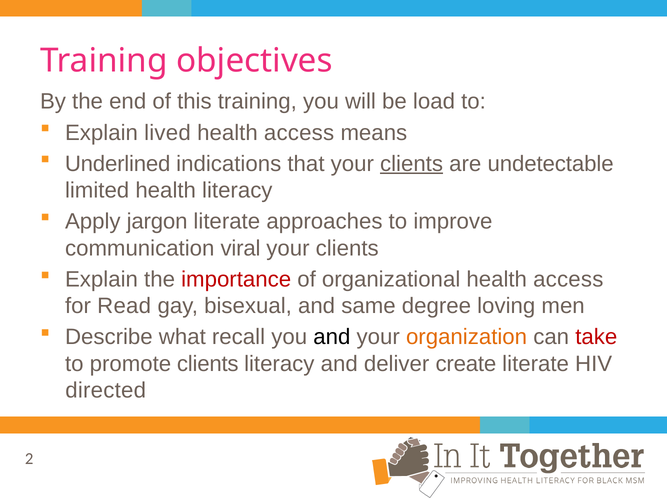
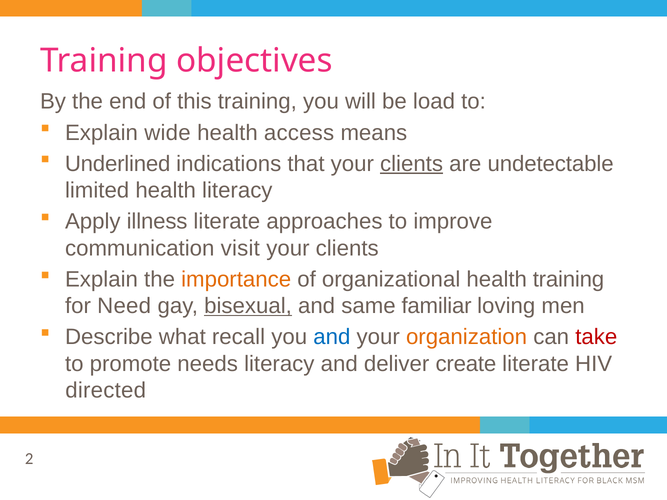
lived: lived -> wide
jargon: jargon -> illness
viral: viral -> visit
importance colour: red -> orange
organizational health access: access -> training
Read: Read -> Need
bisexual underline: none -> present
degree: degree -> familiar
and at (332, 337) colour: black -> blue
promote clients: clients -> needs
